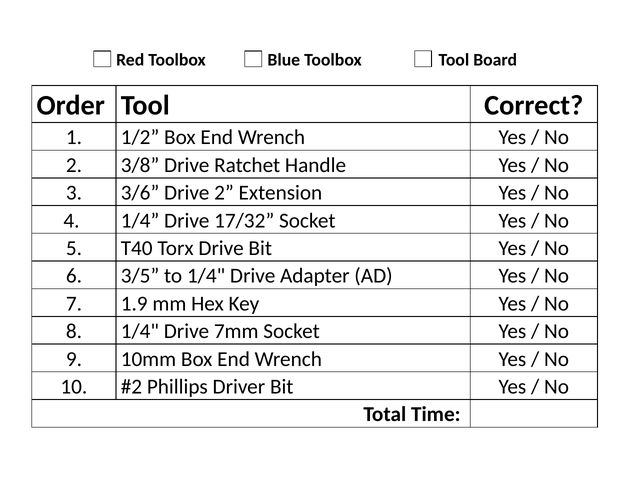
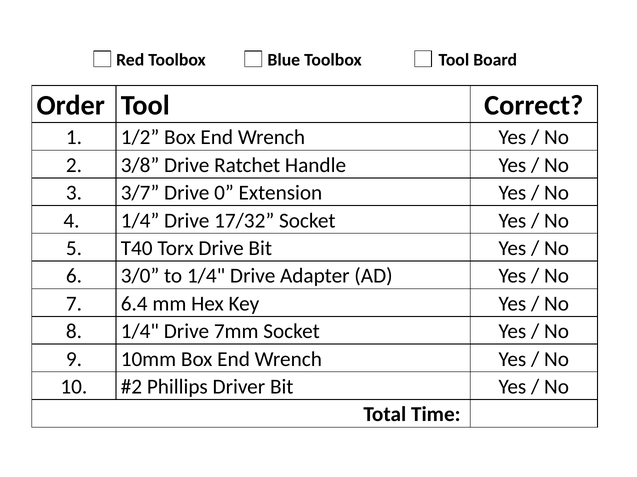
3/6: 3/6 -> 3/7
Drive 2: 2 -> 0
3/5: 3/5 -> 3/0
1.9: 1.9 -> 6.4
